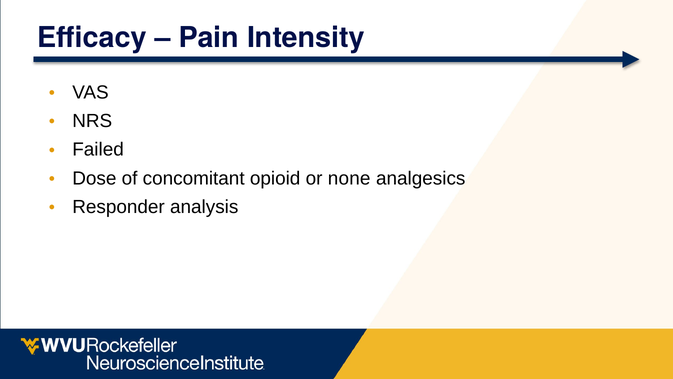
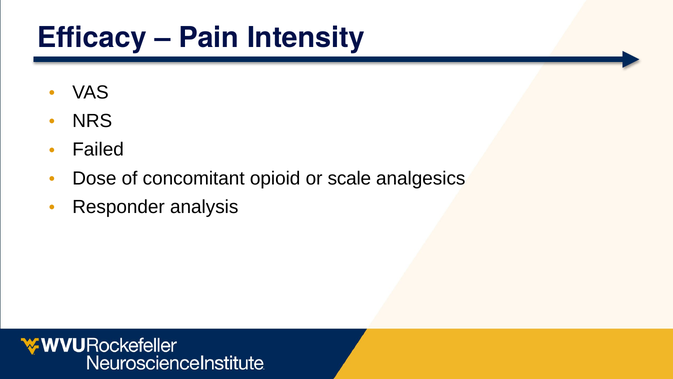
none: none -> scale
